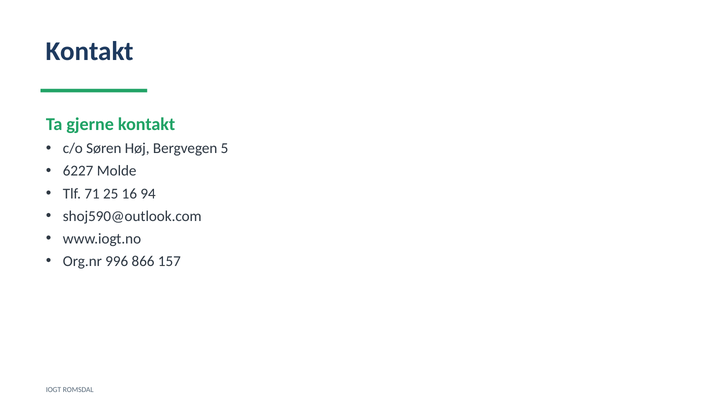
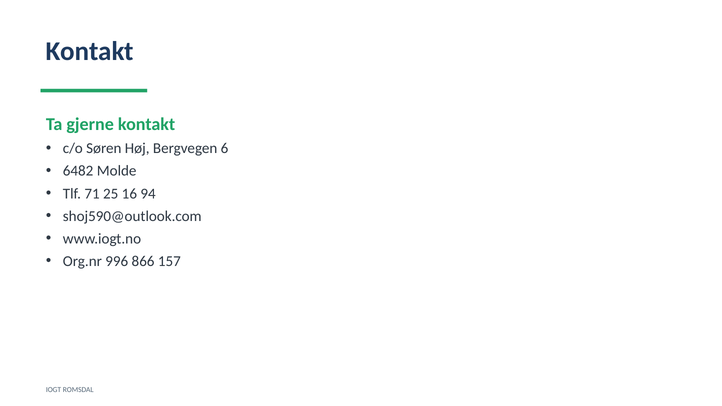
5: 5 -> 6
6227: 6227 -> 6482
